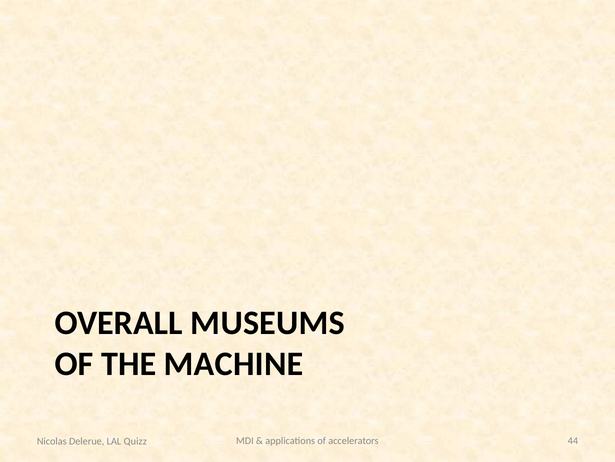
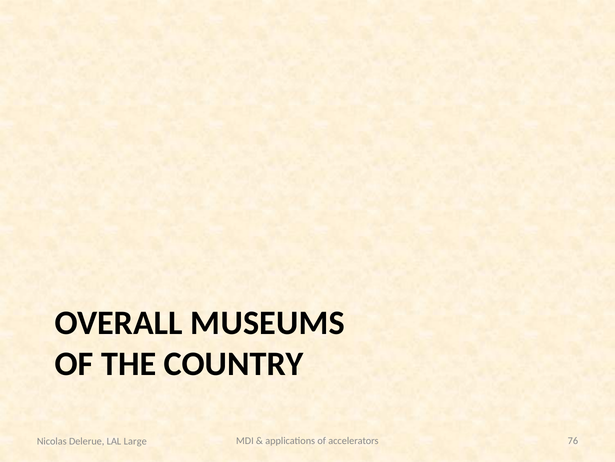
MACHINE: MACHINE -> COUNTRY
44: 44 -> 76
Quizz: Quizz -> Large
